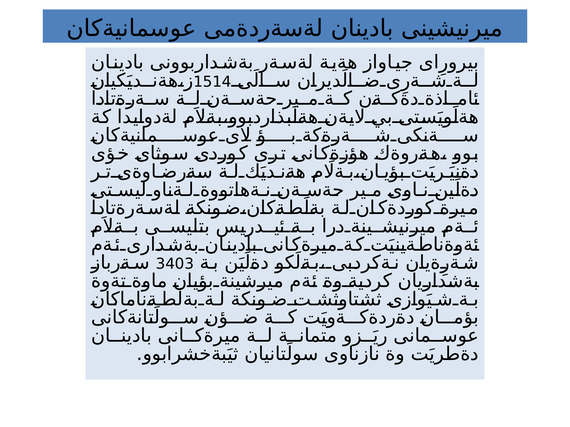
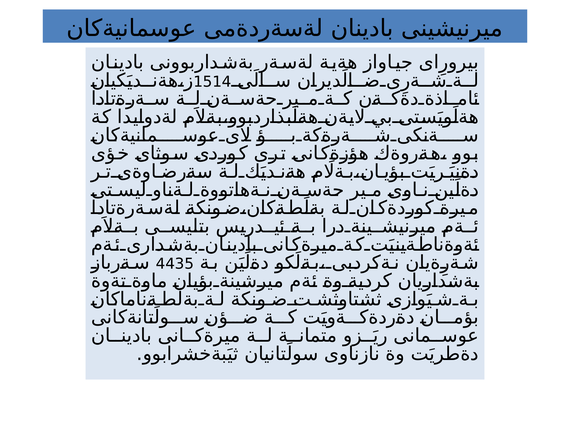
3403: 3403 -> 4435
